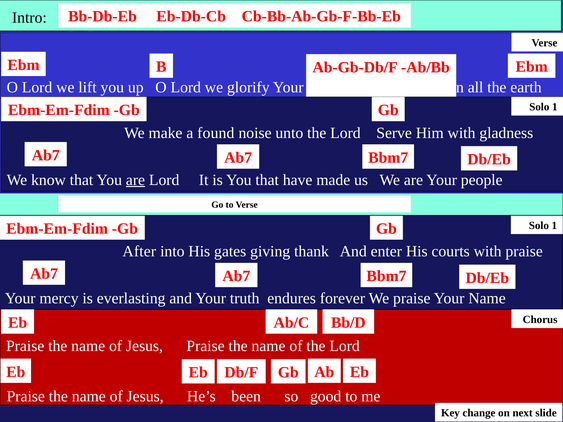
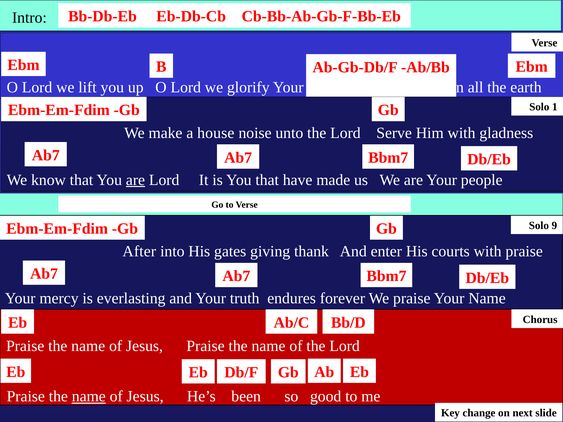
found: found -> house
1 at (554, 226): 1 -> 9
name at (89, 397) underline: none -> present
